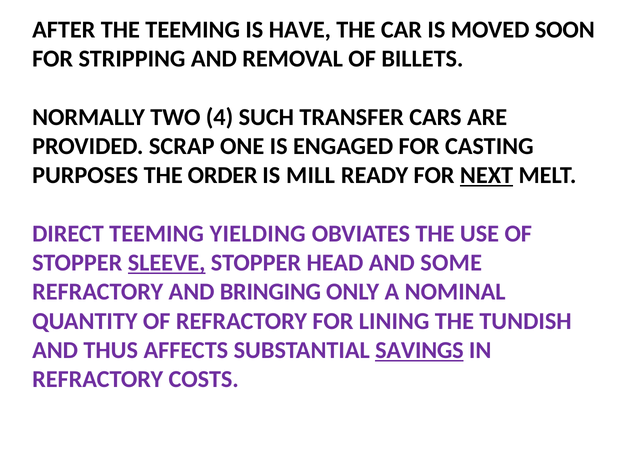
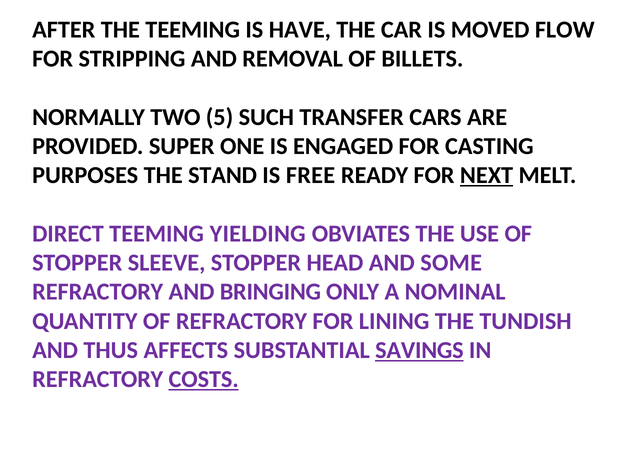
SOON: SOON -> FLOW
4: 4 -> 5
SCRAP: SCRAP -> SUPER
ORDER: ORDER -> STAND
MILL: MILL -> FREE
SLEEVE underline: present -> none
COSTS underline: none -> present
